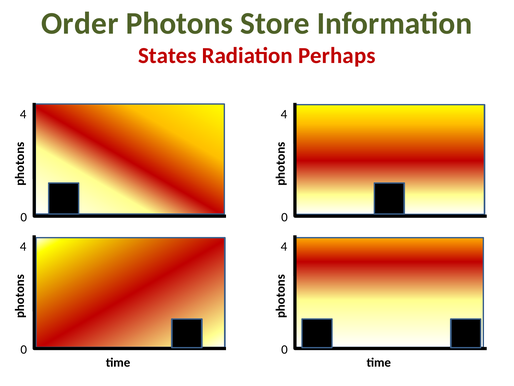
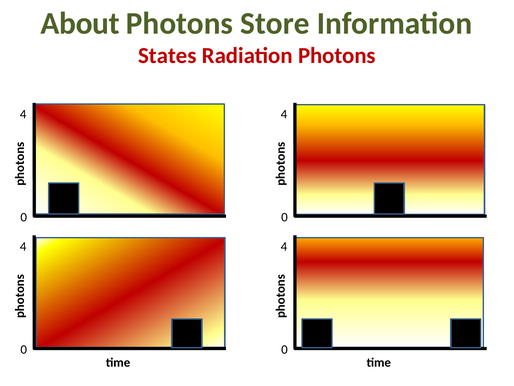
Order: Order -> About
Radiation Perhaps: Perhaps -> Photons
